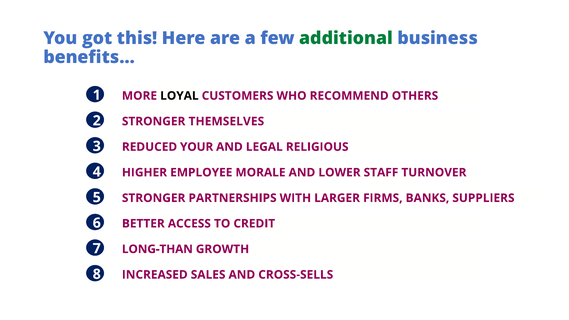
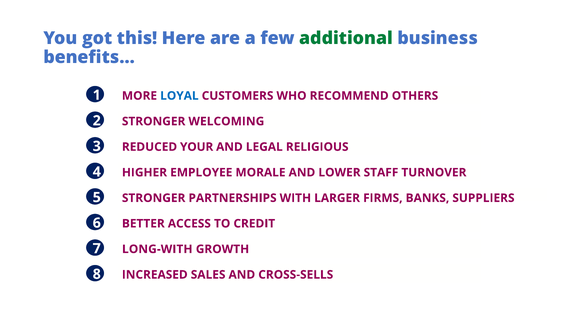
LOYAL colour: black -> blue
THEMSELVES: THEMSELVES -> WELCOMING
LONG-THAN: LONG-THAN -> LONG-WITH
